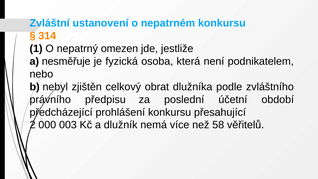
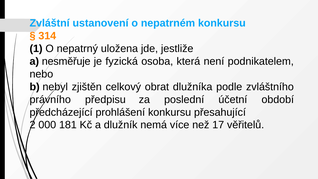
omezen: omezen -> uložena
003: 003 -> 181
58: 58 -> 17
